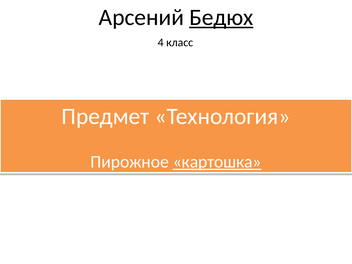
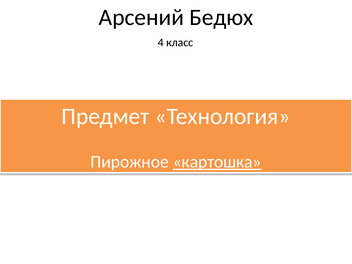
Бедюх underline: present -> none
